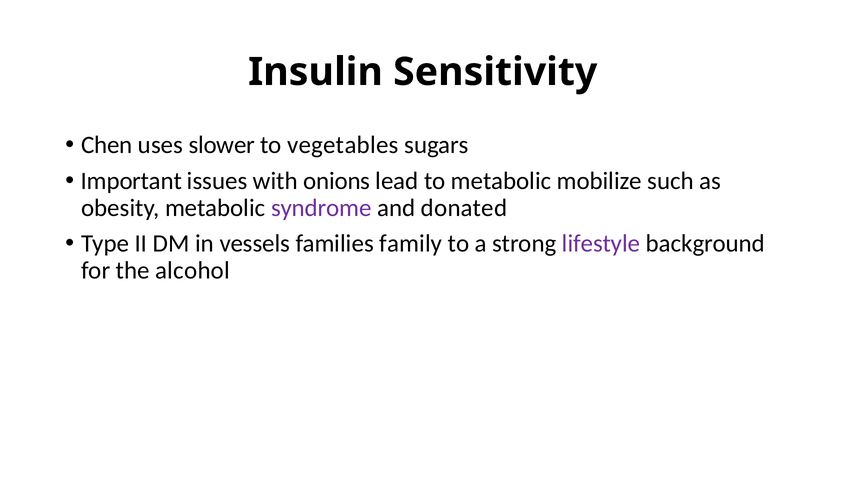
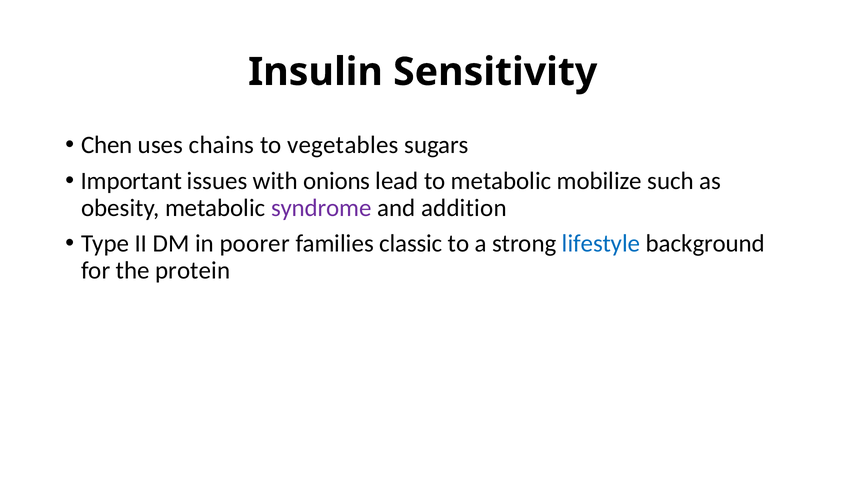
slower: slower -> chains
donated: donated -> addition
vessels: vessels -> poorer
family: family -> classic
lifestyle colour: purple -> blue
alcohol: alcohol -> protein
